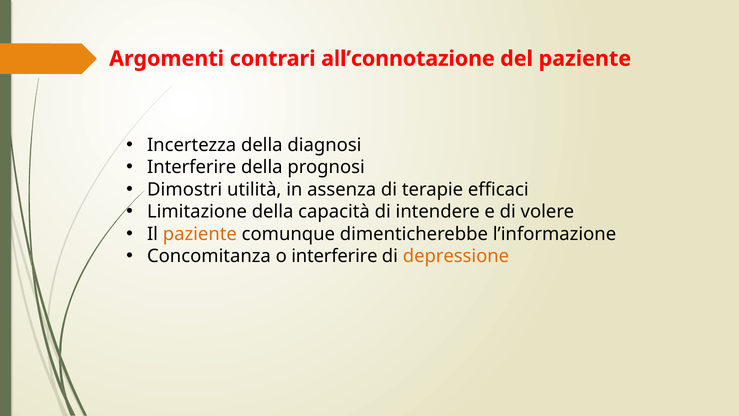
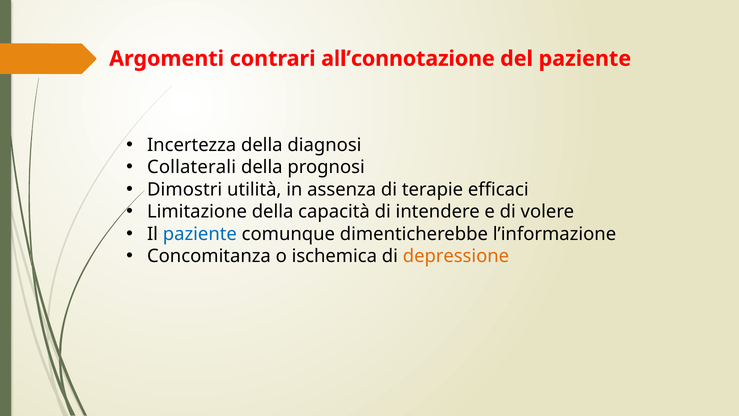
Interferire at (192, 167): Interferire -> Collaterali
paziente at (200, 234) colour: orange -> blue
o interferire: interferire -> ischemica
